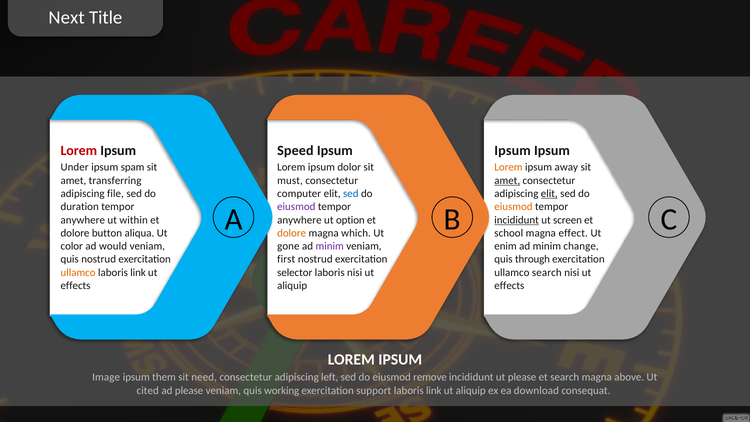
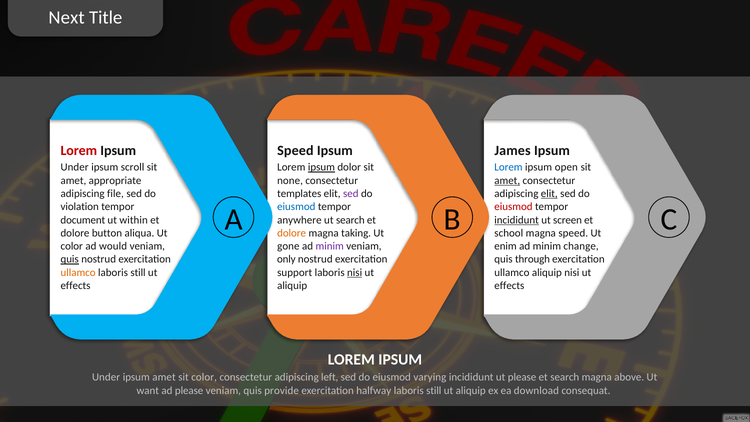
Ipsum at (513, 150): Ipsum -> James
spam: spam -> scroll
ipsum at (321, 167) underline: none -> present
Lorem at (508, 167) colour: orange -> blue
away: away -> open
transferring: transferring -> appropriate
must: must -> none
computer: computer -> templates
sed at (351, 194) colour: blue -> purple
duration: duration -> violation
eiusmod at (296, 207) colour: purple -> blue
eiusmod at (513, 207) colour: orange -> red
anywhere at (83, 220): anywhere -> document
ut option: option -> search
which: which -> taking
magna effect: effect -> speed
quis at (70, 259) underline: none -> present
first: first -> only
link at (138, 272): link -> still
selector: selector -> support
nisi at (355, 272) underline: none -> present
ullamco search: search -> aliquip
Image at (106, 377): Image -> Under
ipsum them: them -> amet
sit need: need -> color
remove: remove -> varying
cited: cited -> want
working: working -> provide
support: support -> halfway
link at (434, 390): link -> still
